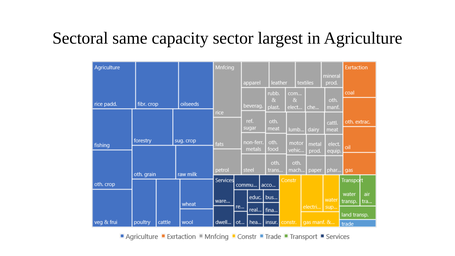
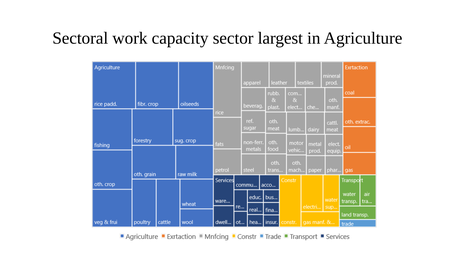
same: same -> work
